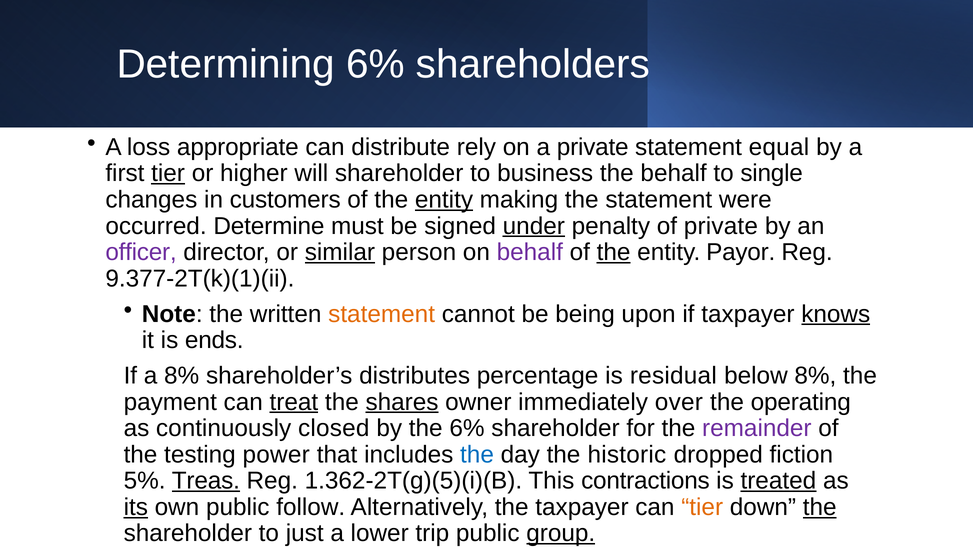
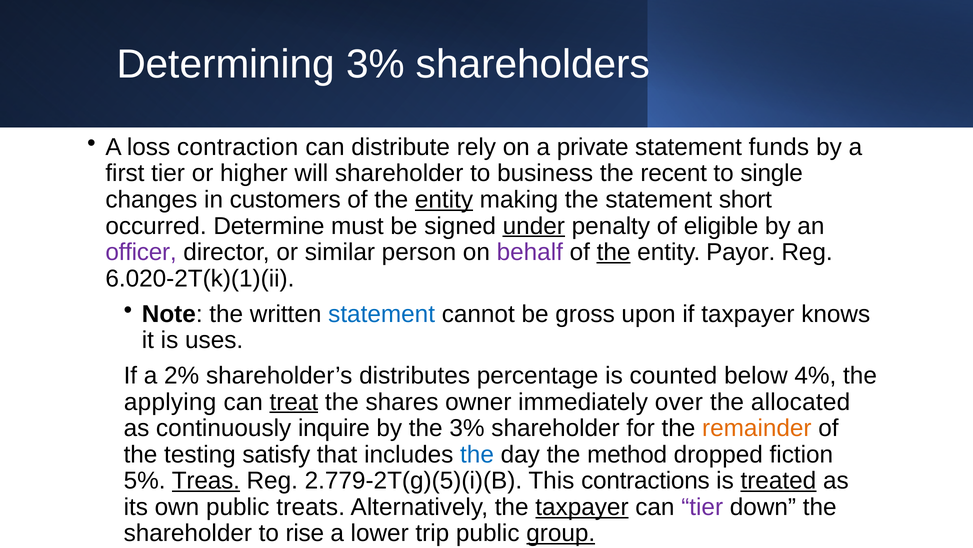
Determining 6%: 6% -> 3%
appropriate: appropriate -> contraction
equal: equal -> funds
tier at (168, 173) underline: present -> none
the behalf: behalf -> recent
were: were -> short
of private: private -> eligible
similar underline: present -> none
9.377-2T(k)(1)(ii: 9.377-2T(k)(1)(ii -> 6.020-2T(k)(1)(ii
statement at (382, 314) colour: orange -> blue
being: being -> gross
knows underline: present -> none
ends: ends -> uses
a 8%: 8% -> 2%
residual: residual -> counted
below 8%: 8% -> 4%
payment: payment -> applying
shares underline: present -> none
operating: operating -> allocated
closed: closed -> inquire
the 6%: 6% -> 3%
remainder colour: purple -> orange
power: power -> satisfy
historic: historic -> method
1.362-2T(g)(5)(i)(B: 1.362-2T(g)(5)(i)(B -> 2.779-2T(g)(5)(i)(B
its underline: present -> none
follow: follow -> treats
taxpayer at (582, 506) underline: none -> present
tier at (702, 506) colour: orange -> purple
the at (820, 506) underline: present -> none
just: just -> rise
